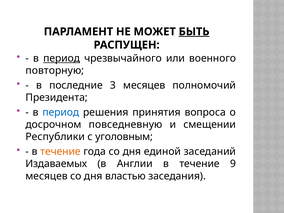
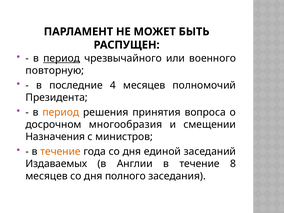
БЫТЬ underline: present -> none
3: 3 -> 4
период at (61, 112) colour: blue -> orange
повседневную: повседневную -> многообразия
Республики: Республики -> Назначения
уголовным: уголовным -> министров
9: 9 -> 8
властью: властью -> полного
